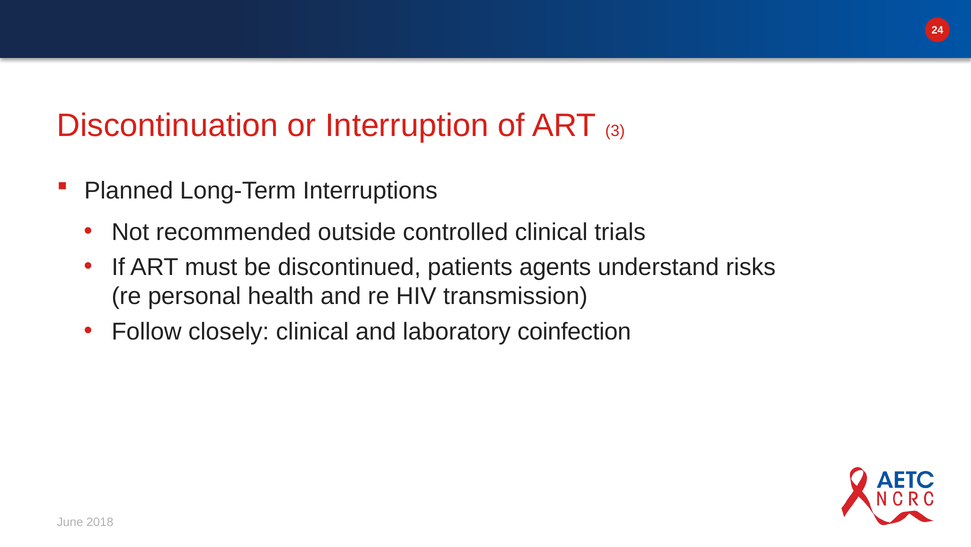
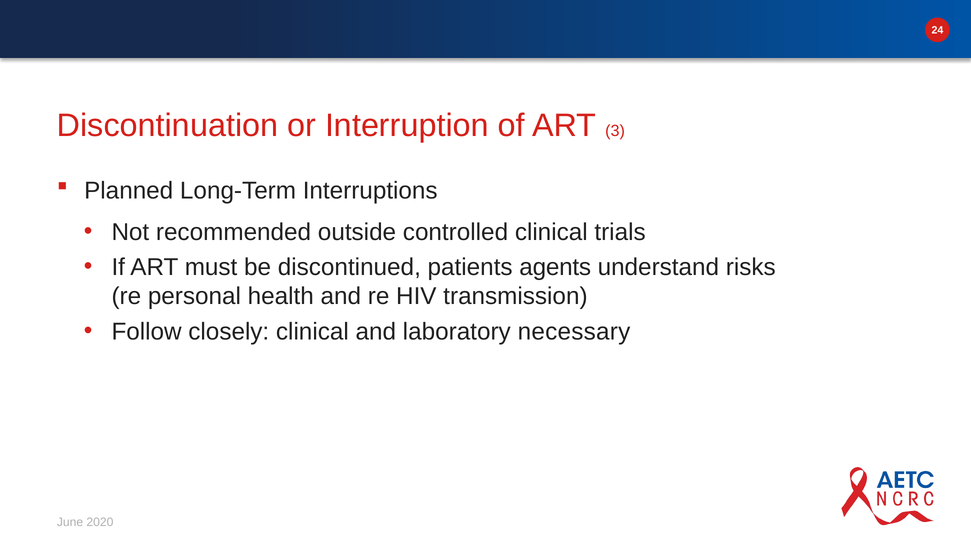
coinfection: coinfection -> necessary
2018: 2018 -> 2020
